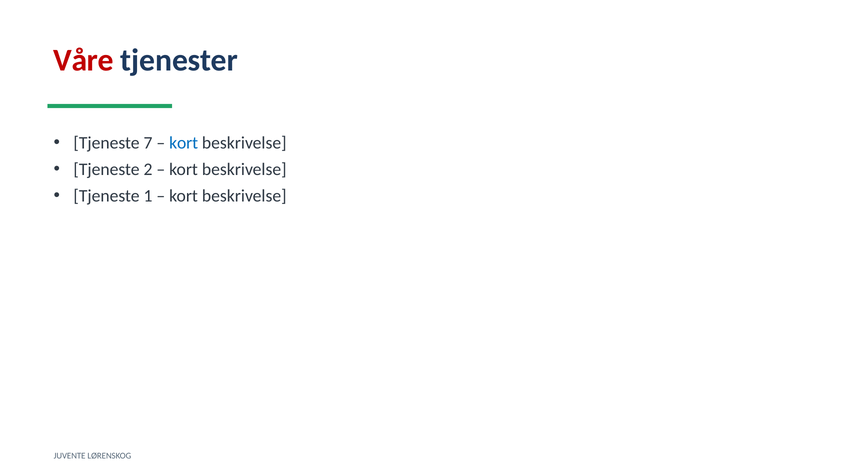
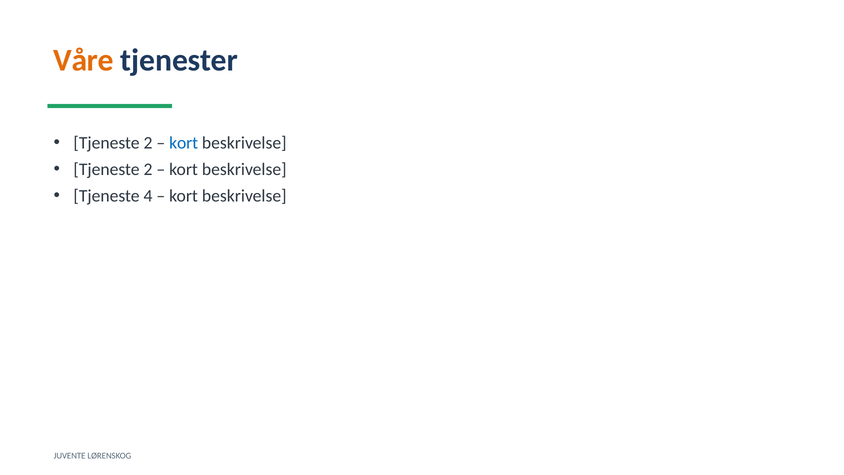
Våre colour: red -> orange
7 at (148, 143): 7 -> 2
1: 1 -> 4
